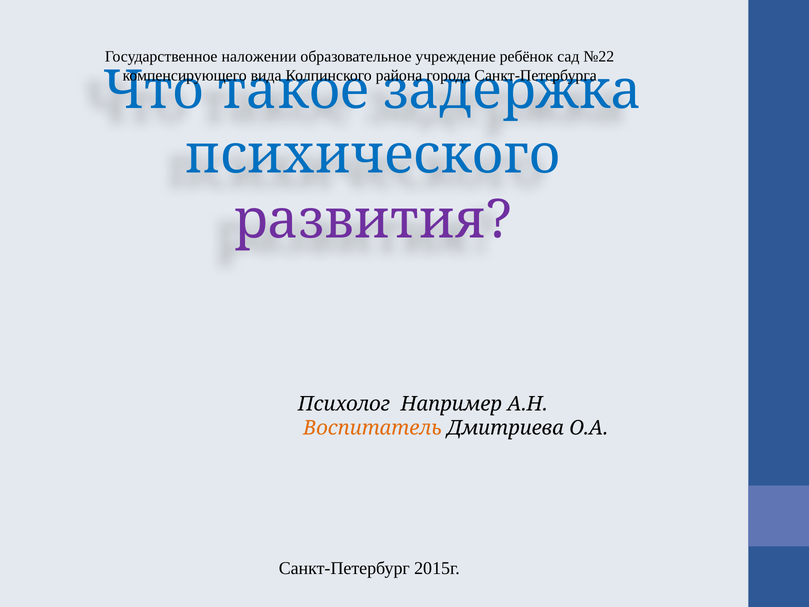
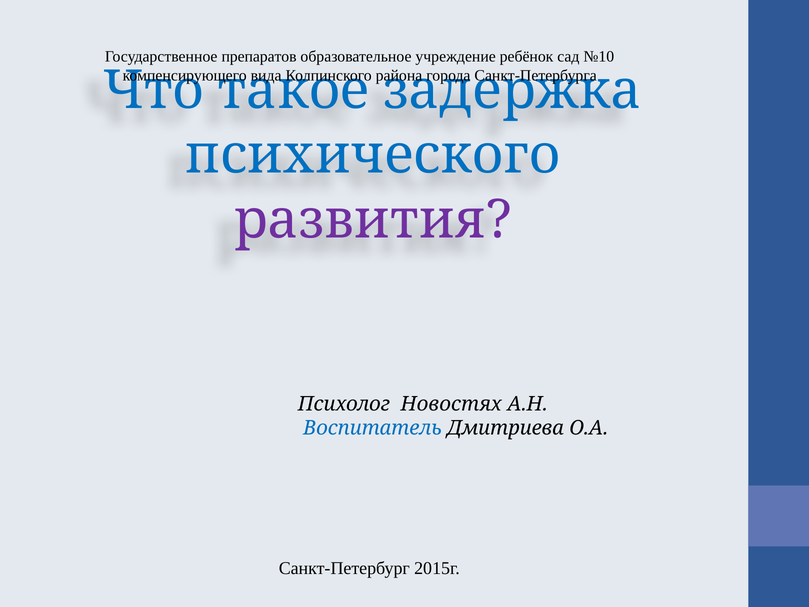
наложении: наложении -> препаратов
№22: №22 -> №10
Например: Например -> Новостях
Воспитатель colour: orange -> blue
